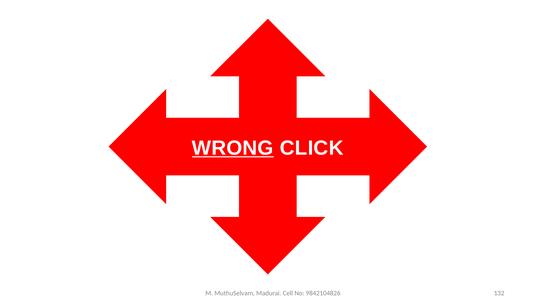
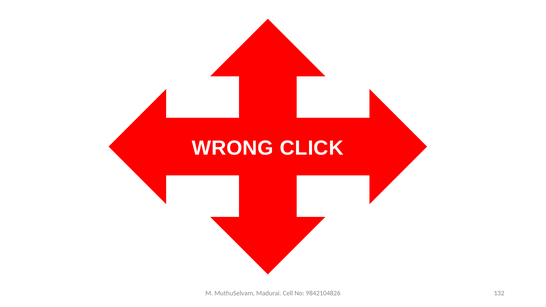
WRONG underline: present -> none
